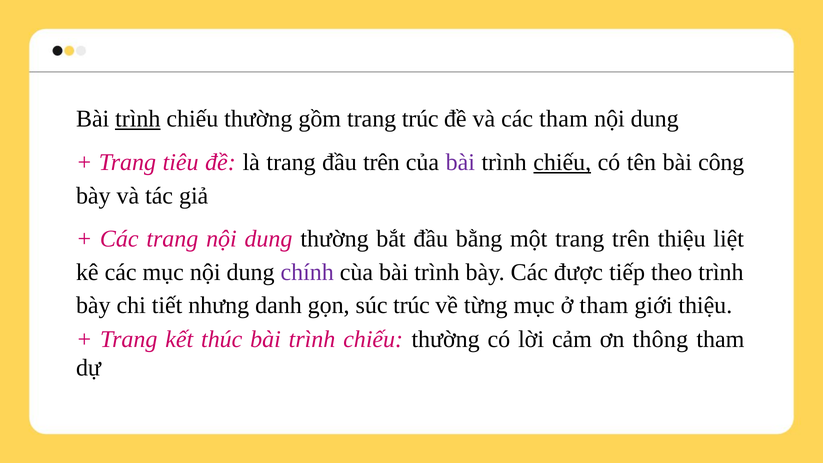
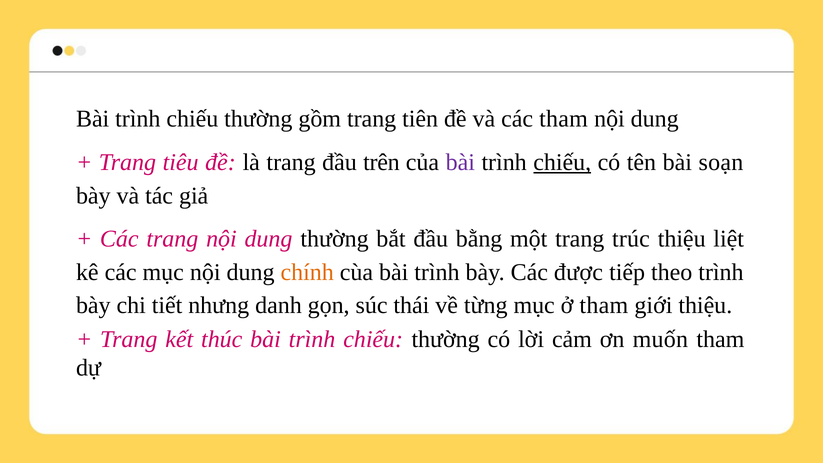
trình at (138, 119) underline: present -> none
trang trúc: trúc -> tiên
công: công -> soạn
trang trên: trên -> trúc
chính colour: purple -> orange
súc trúc: trúc -> thái
thông: thông -> muốn
